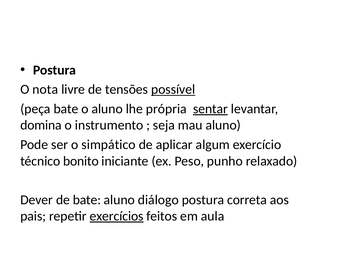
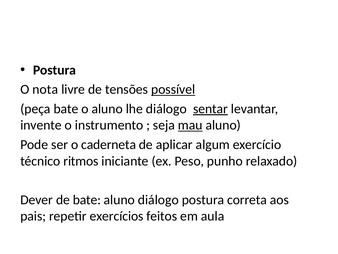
lhe própria: própria -> diálogo
domina: domina -> invente
mau underline: none -> present
simpático: simpático -> caderneta
bonito: bonito -> ritmos
exercícios underline: present -> none
